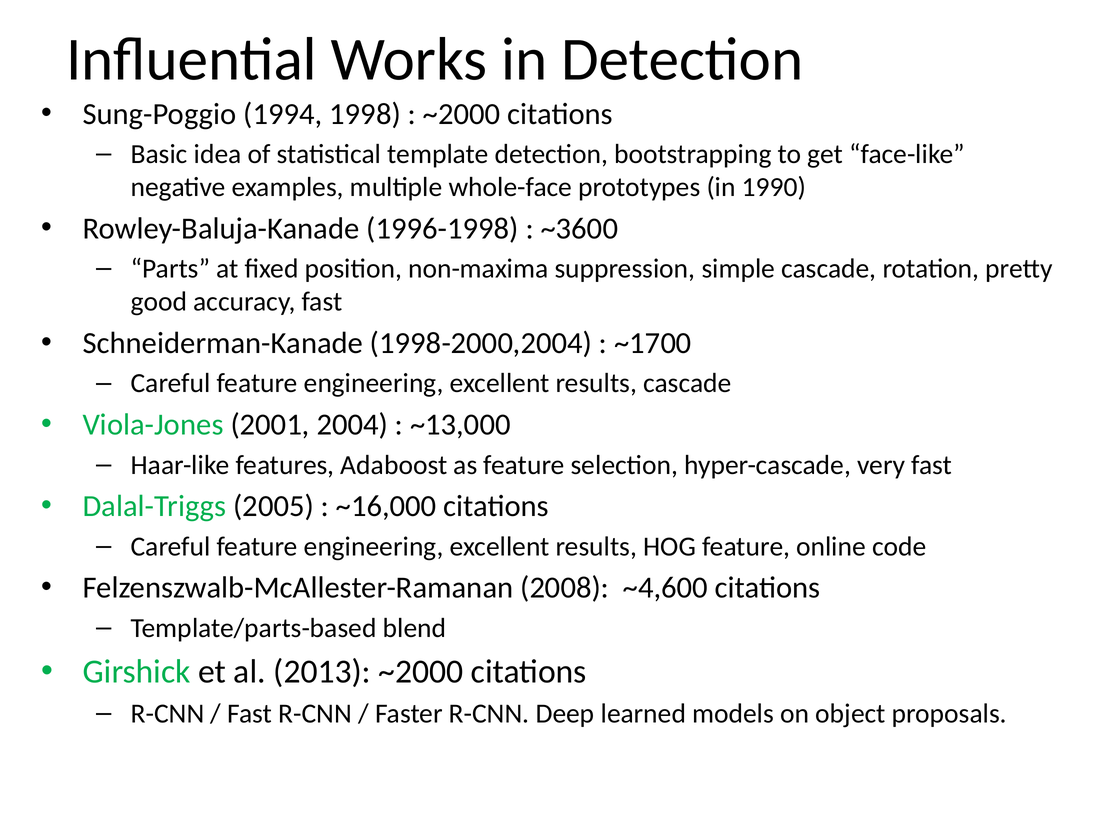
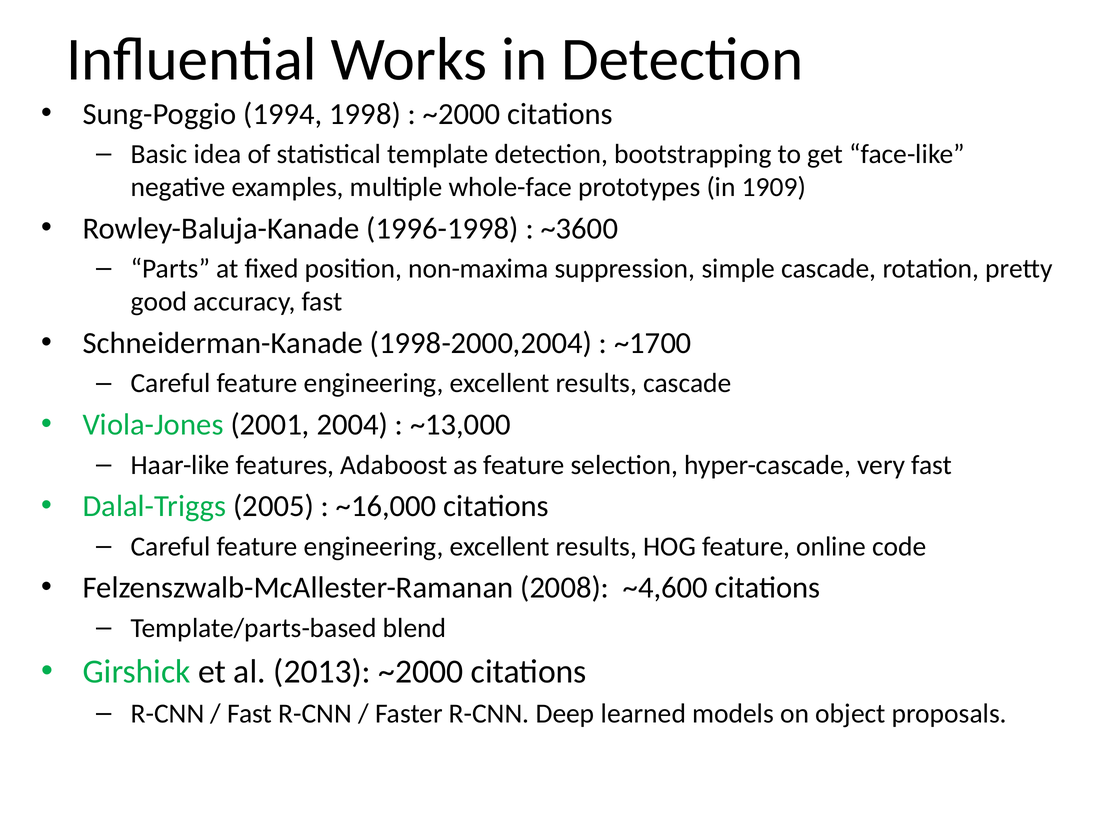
1990: 1990 -> 1909
